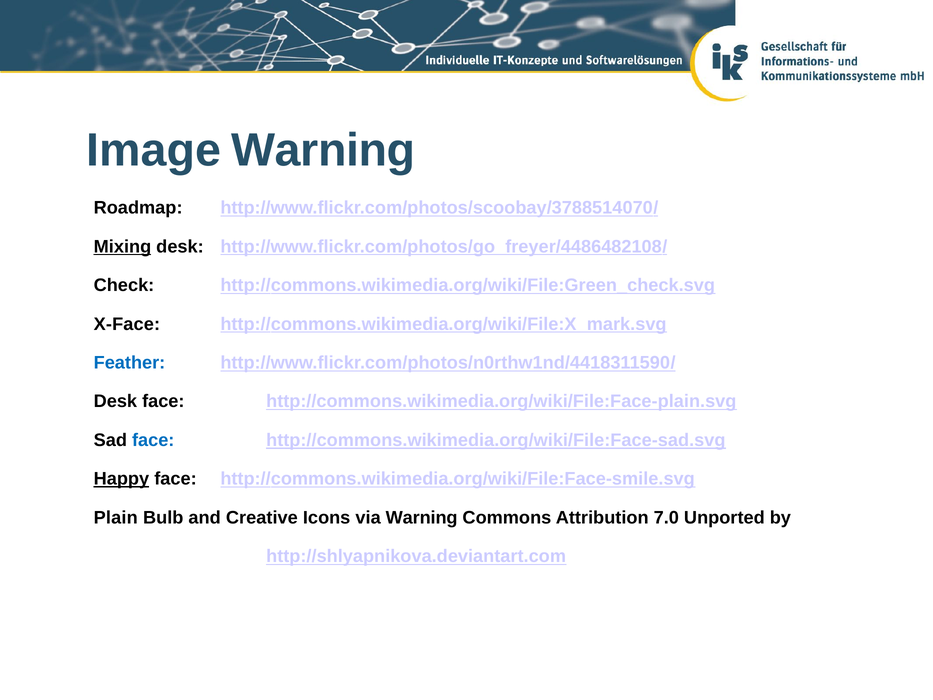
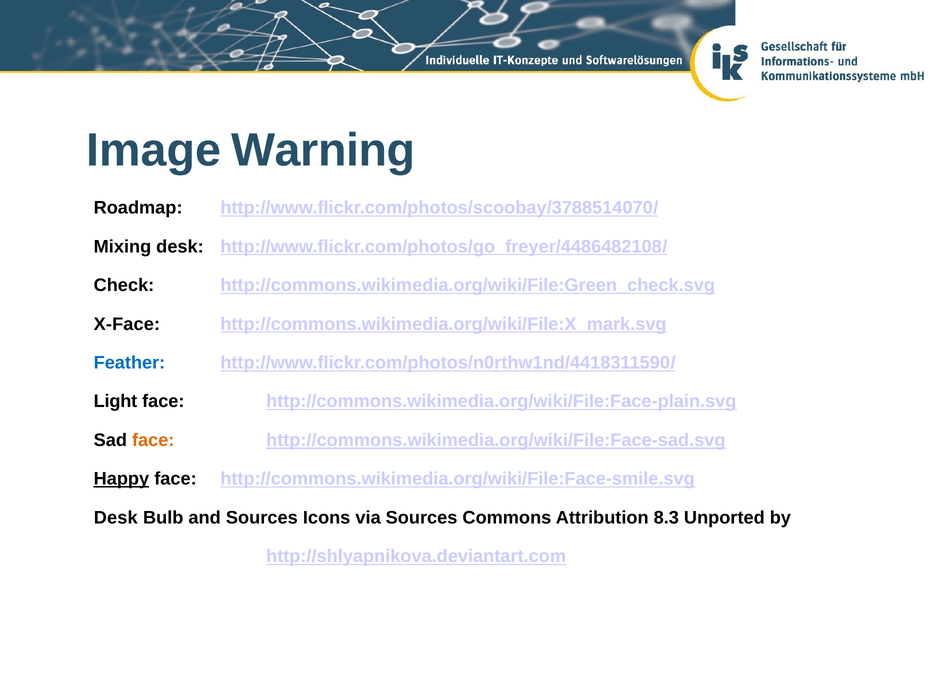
Mixing underline: present -> none
Desk at (115, 401): Desk -> Light
face at (153, 440) colour: blue -> orange
Plain at (116, 517): Plain -> Desk
and Creative: Creative -> Sources
via Warning: Warning -> Sources
7.0: 7.0 -> 8.3
